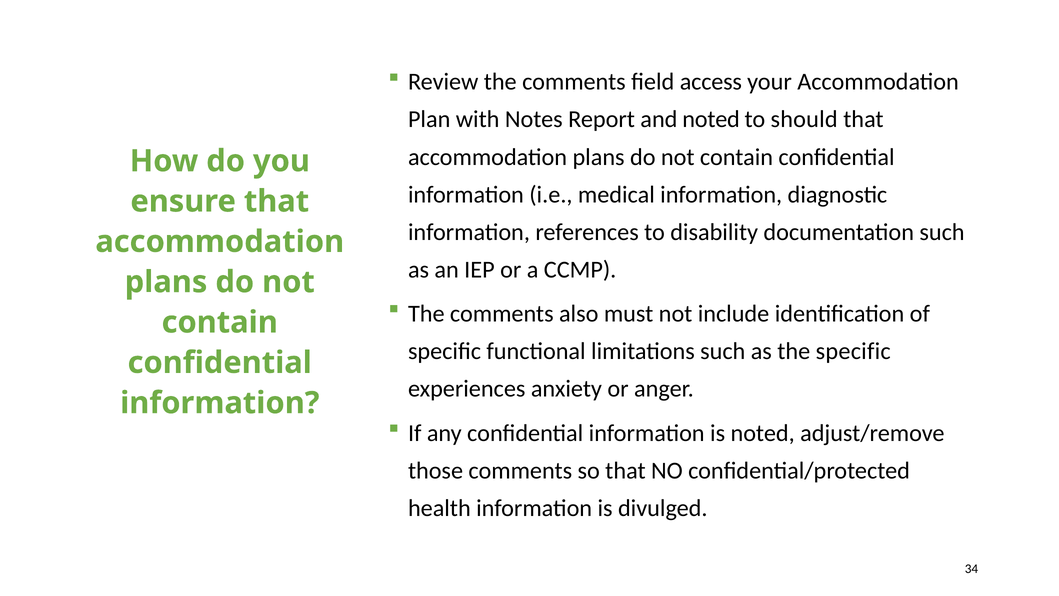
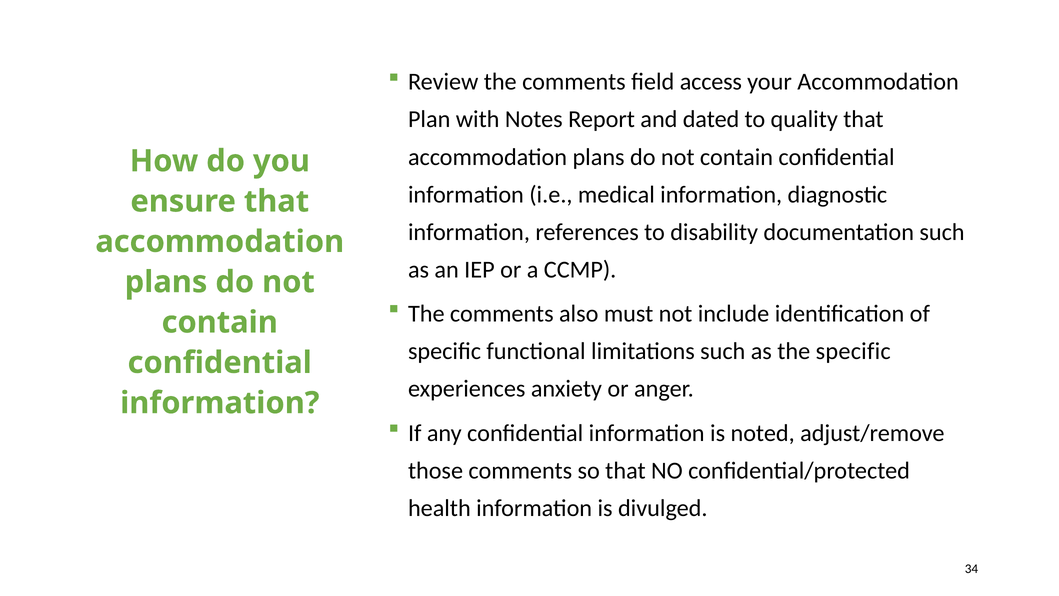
and noted: noted -> dated
should: should -> quality
